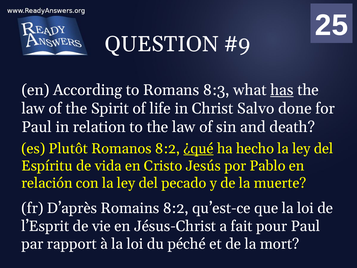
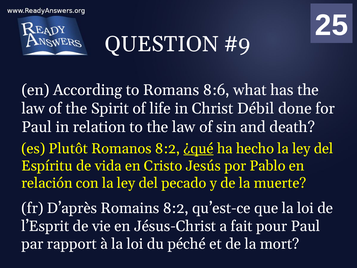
8:3: 8:3 -> 8:6
has underline: present -> none
Salvo: Salvo -> Débil
